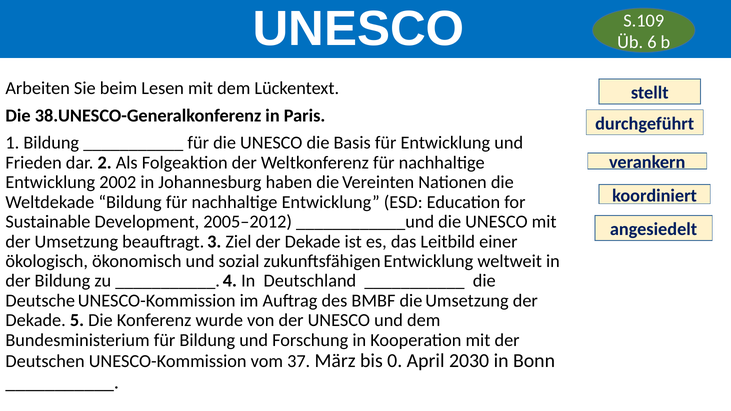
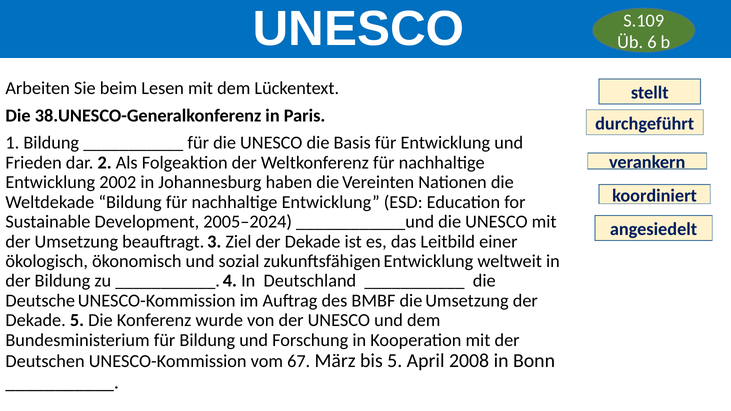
2005–2012: 2005–2012 -> 2005–2024
37: 37 -> 67
bis 0: 0 -> 5
2030: 2030 -> 2008
